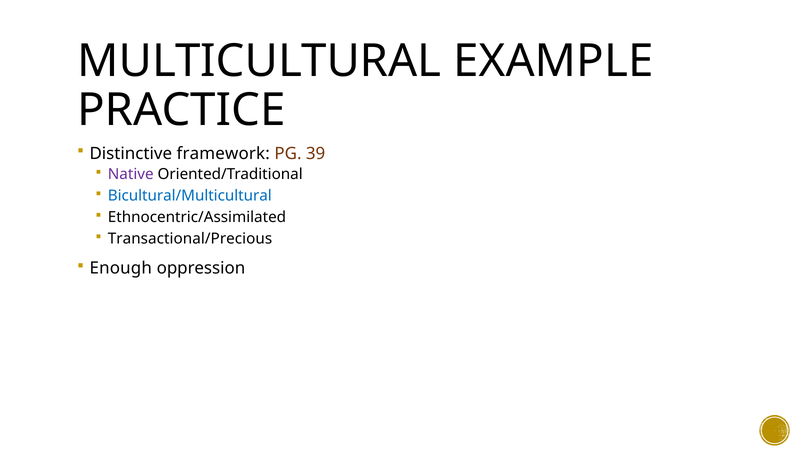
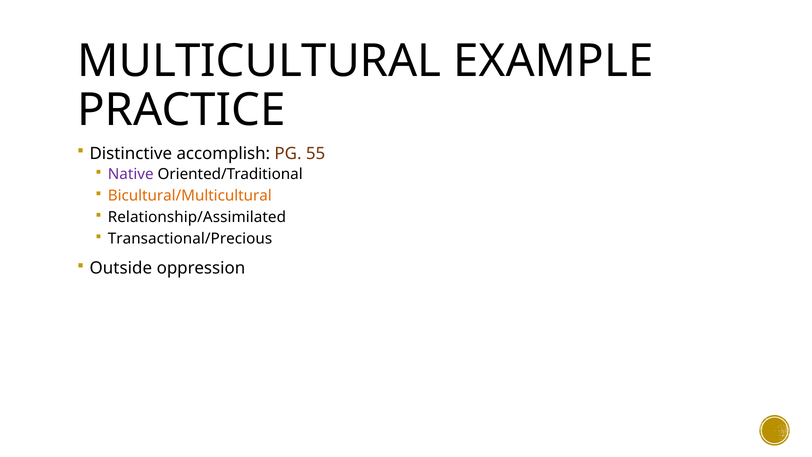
framework: framework -> accomplish
39: 39 -> 55
Bicultural/Multicultural colour: blue -> orange
Ethnocentric/Assimilated: Ethnocentric/Assimilated -> Relationship/Assimilated
Enough: Enough -> Outside
